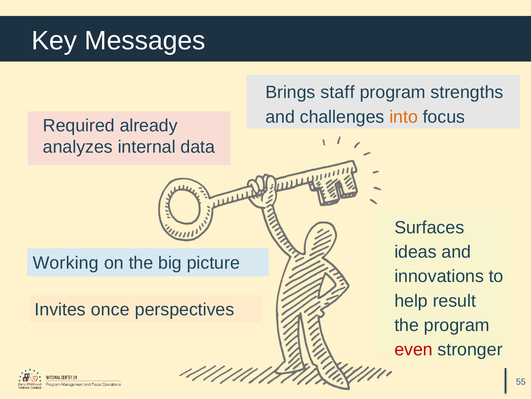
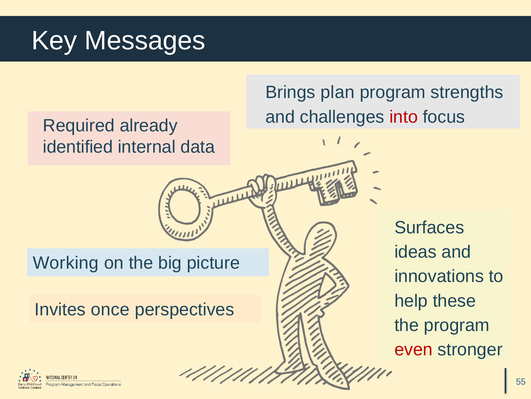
staff: staff -> plan
into colour: orange -> red
analyzes: analyzes -> identified
result: result -> these
